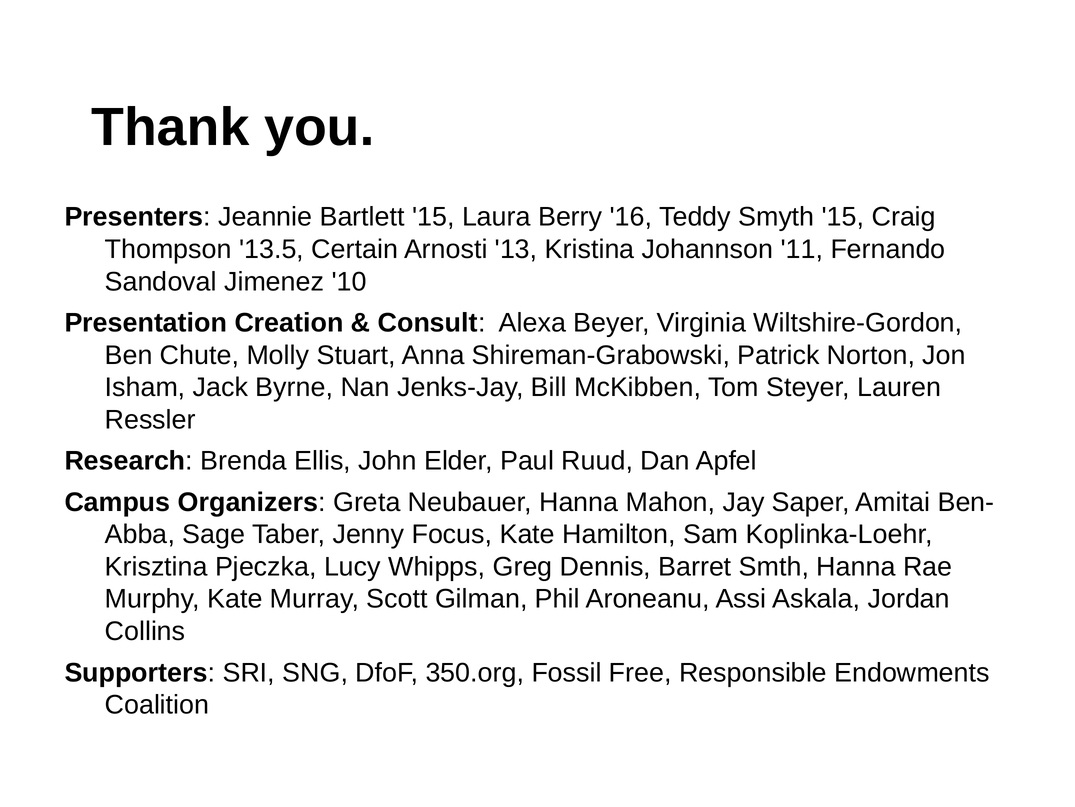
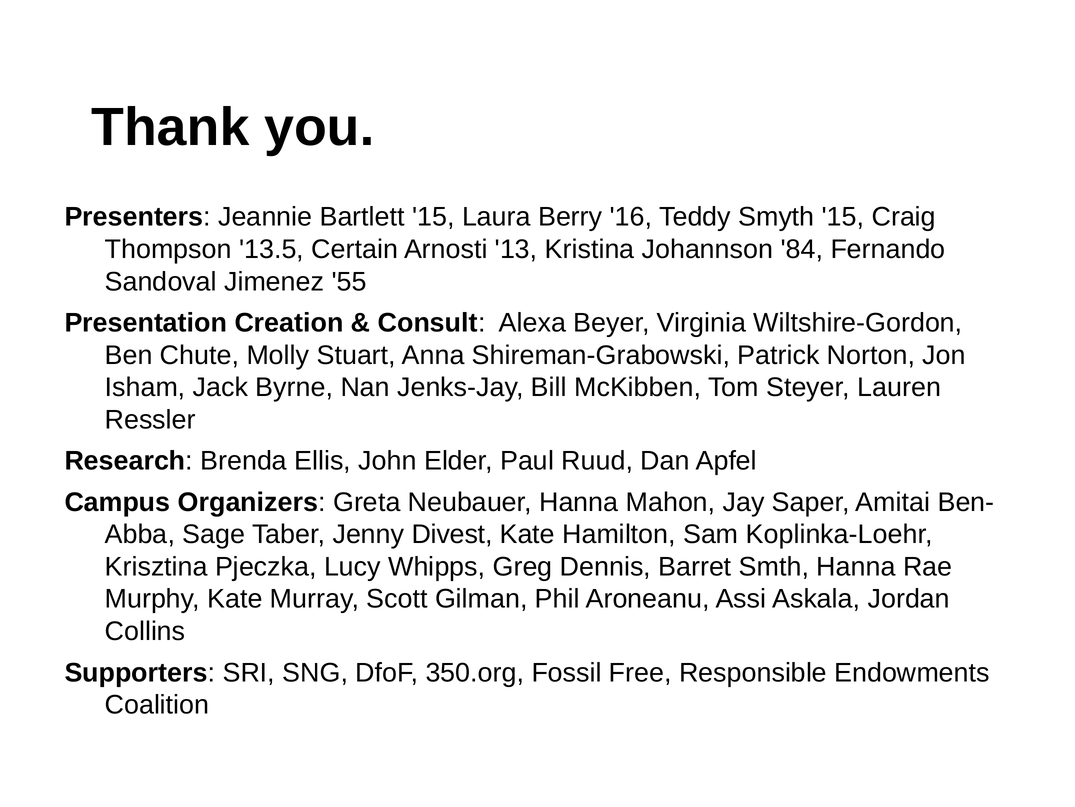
11: 11 -> 84
10: 10 -> 55
Focus: Focus -> Divest
